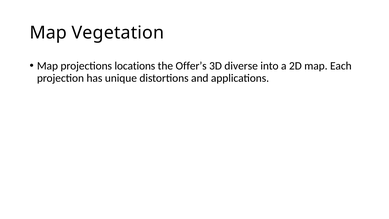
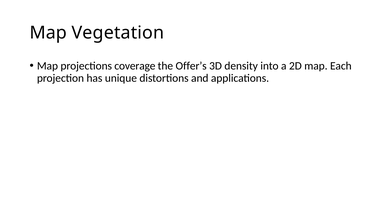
locations: locations -> coverage
diverse: diverse -> density
